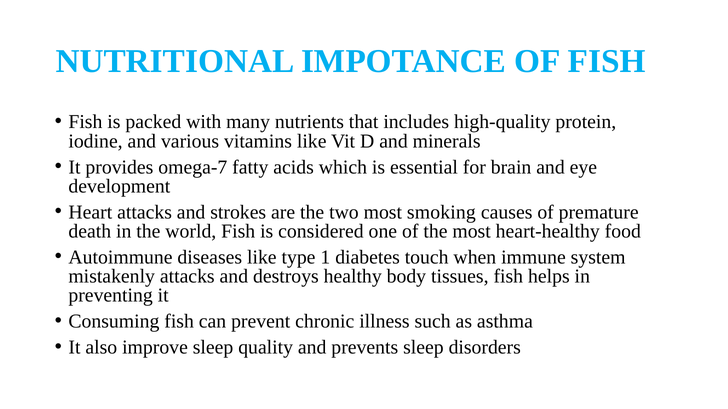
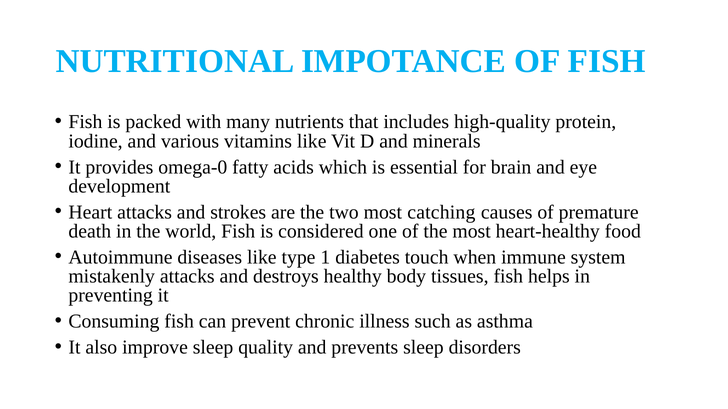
omega-7: omega-7 -> omega-0
smoking: smoking -> catching
